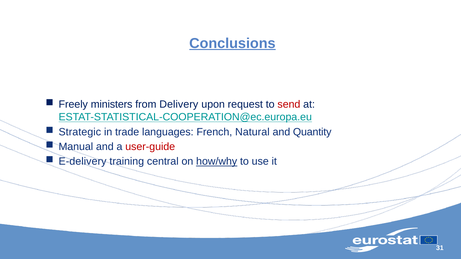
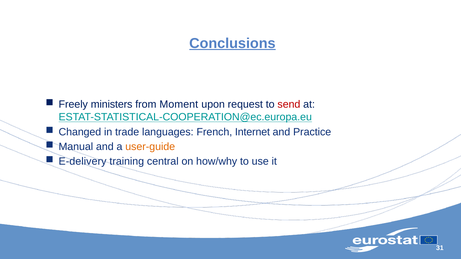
Delivery: Delivery -> Moment
Strategic: Strategic -> Changed
Natural: Natural -> Internet
Quantity: Quantity -> Practice
user-guide colour: red -> orange
how/why underline: present -> none
